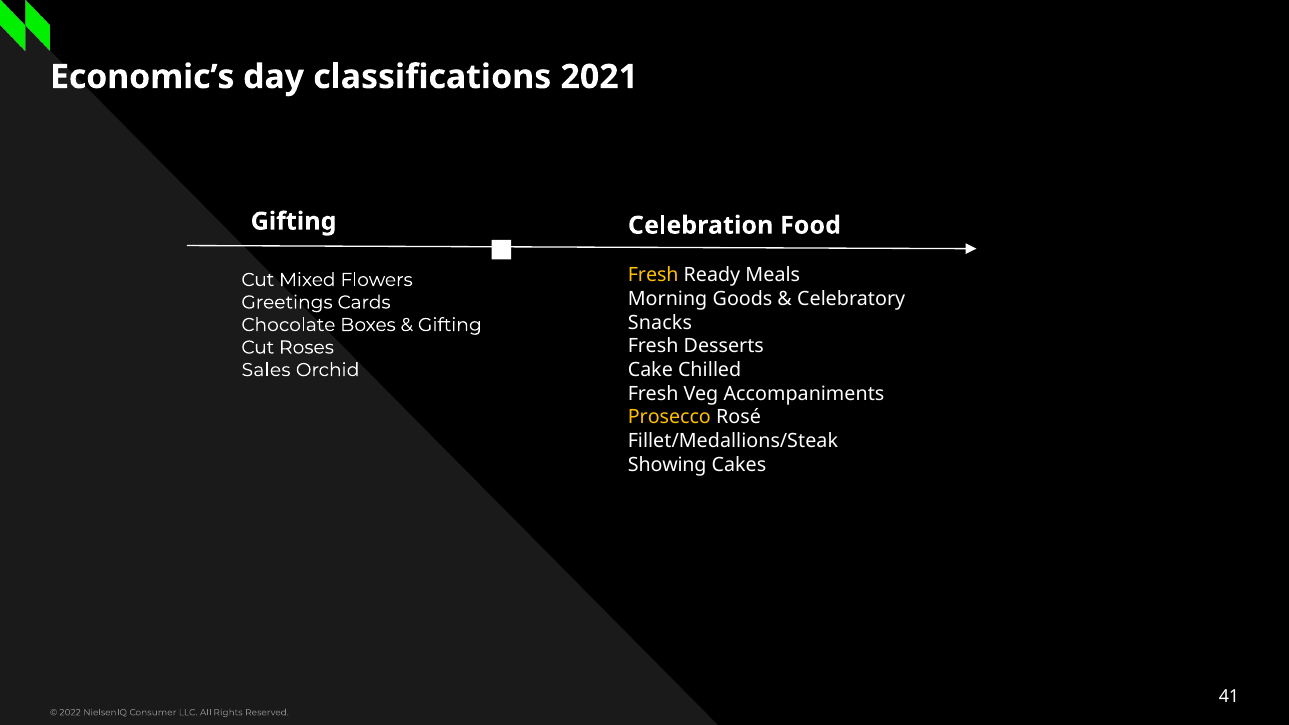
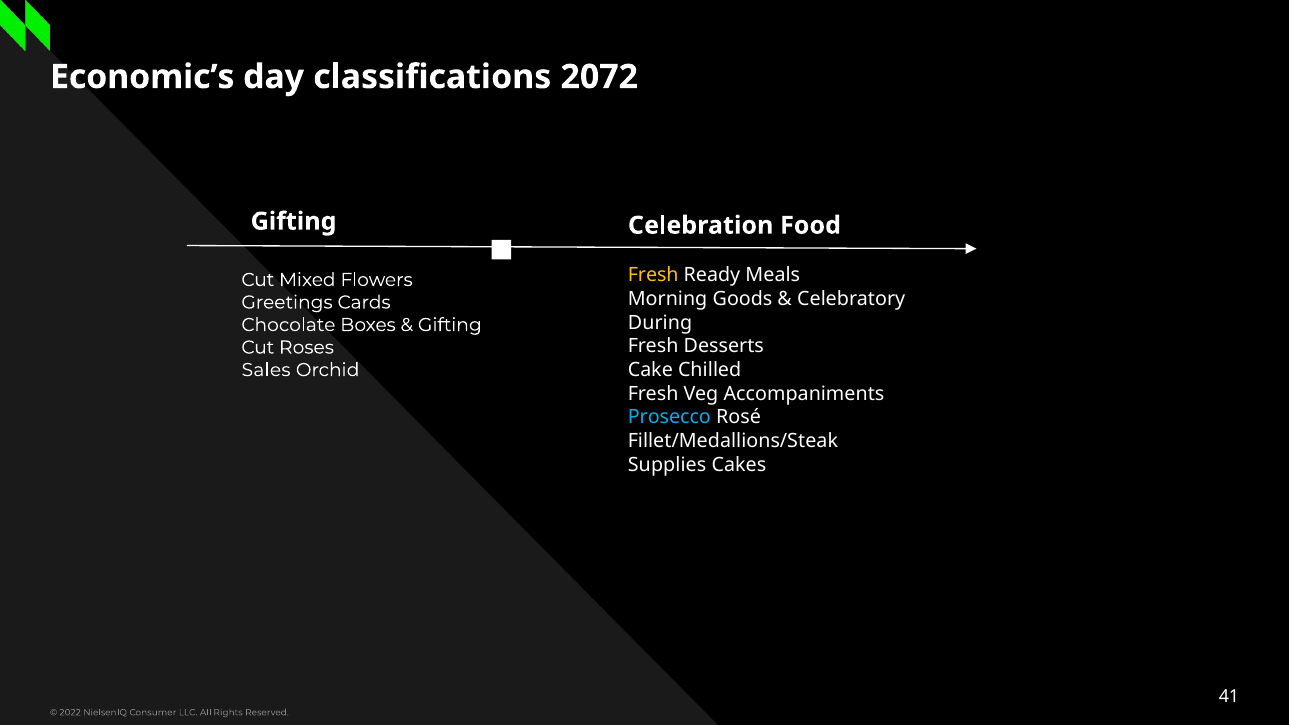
2021: 2021 -> 2072
Snacks: Snacks -> During
Prosecco colour: yellow -> light blue
Showing: Showing -> Supplies
